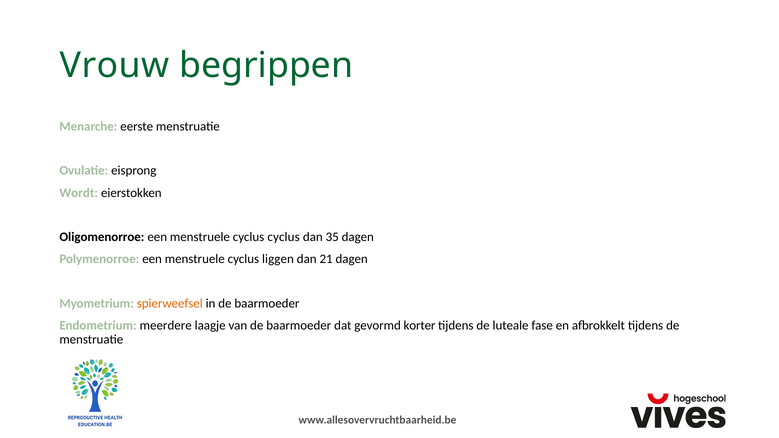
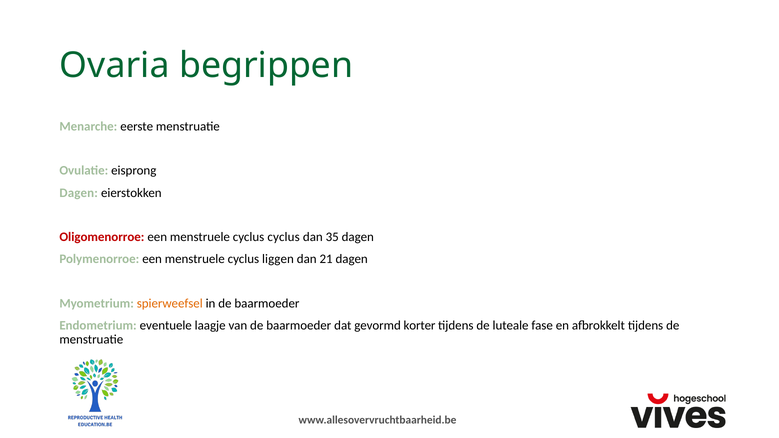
Vrouw: Vrouw -> Ovaria
Wordt at (79, 193): Wordt -> Dagen
Oligomenorroe colour: black -> red
meerdere: meerdere -> eventuele
